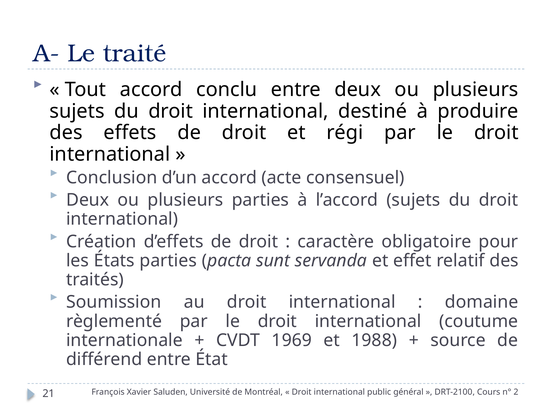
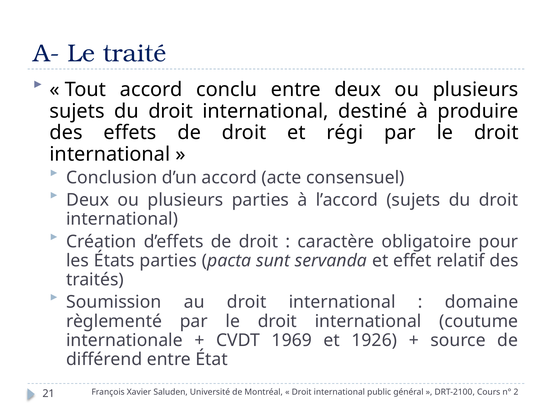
1988: 1988 -> 1926
